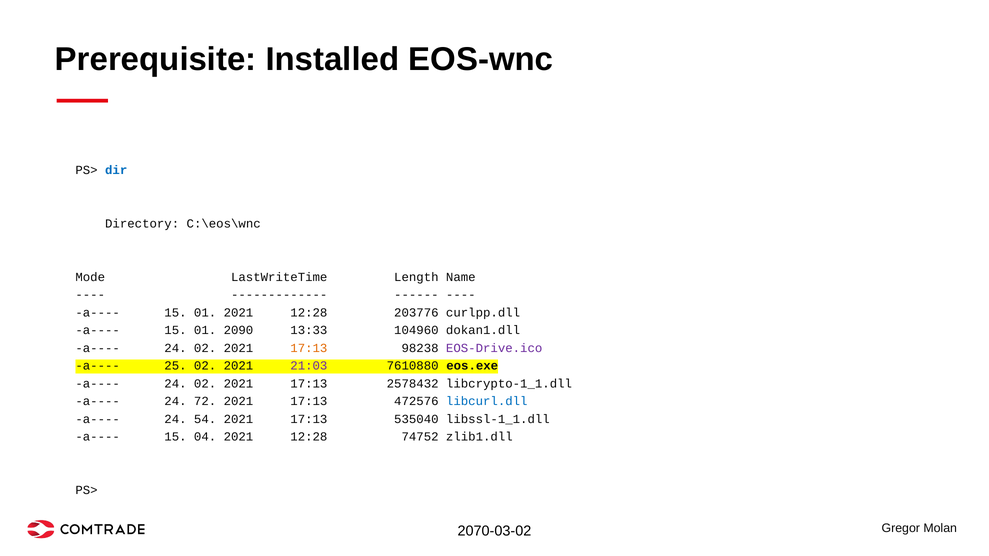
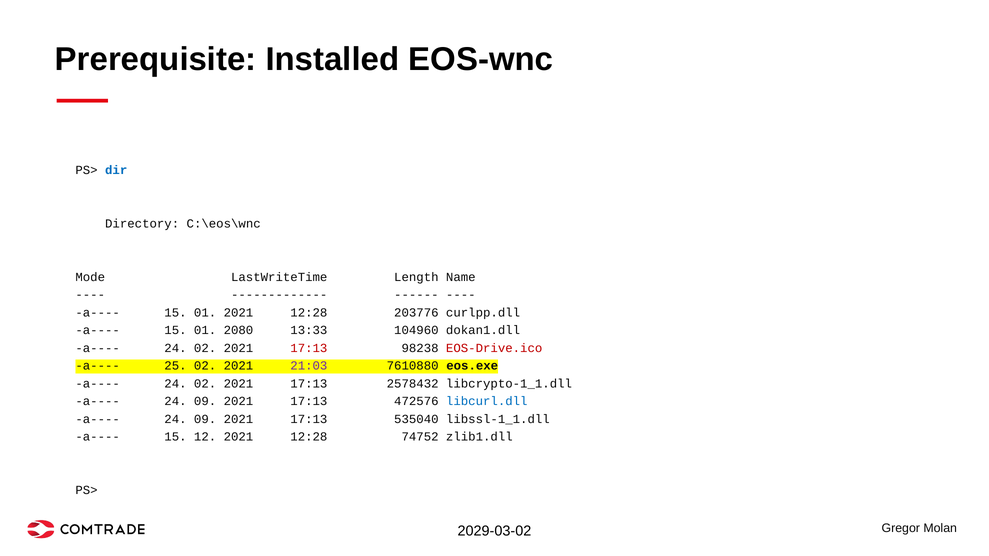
2090: 2090 -> 2080
17:13 at (309, 348) colour: orange -> red
EOS-Drive.ico colour: purple -> red
72 at (205, 402): 72 -> 09
54 at (205, 419): 54 -> 09
04: 04 -> 12
2070-03-02: 2070-03-02 -> 2029-03-02
